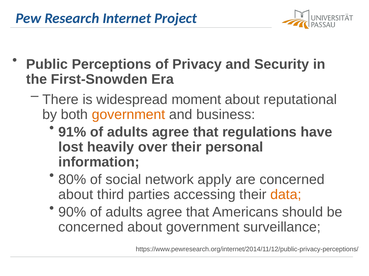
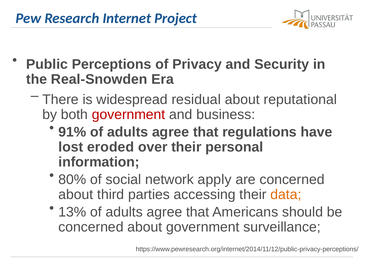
First-Snowden: First-Snowden -> Real-Snowden
moment: moment -> residual
government at (129, 115) colour: orange -> red
heavily: heavily -> eroded
90%: 90% -> 13%
